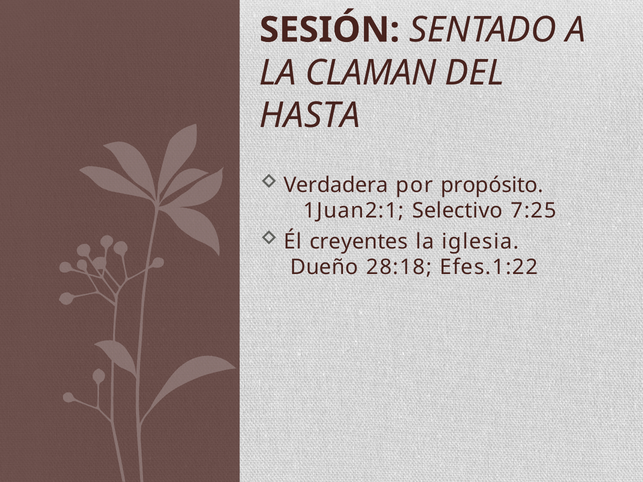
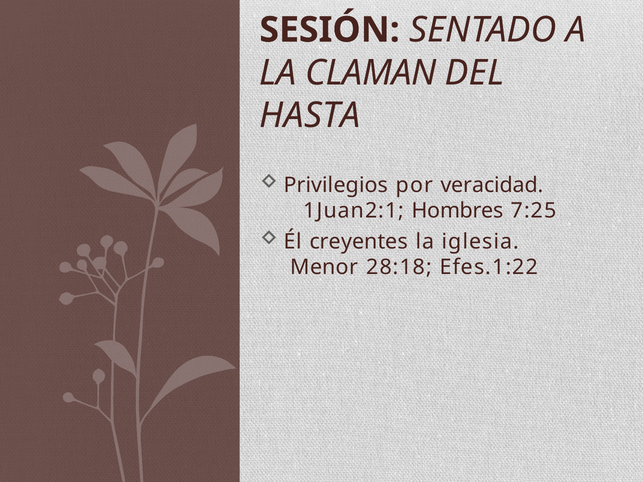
Verdadera: Verdadera -> Privilegios
propósito: propósito -> veracidad
Selectivo: Selectivo -> Hombres
Dueño: Dueño -> Menor
